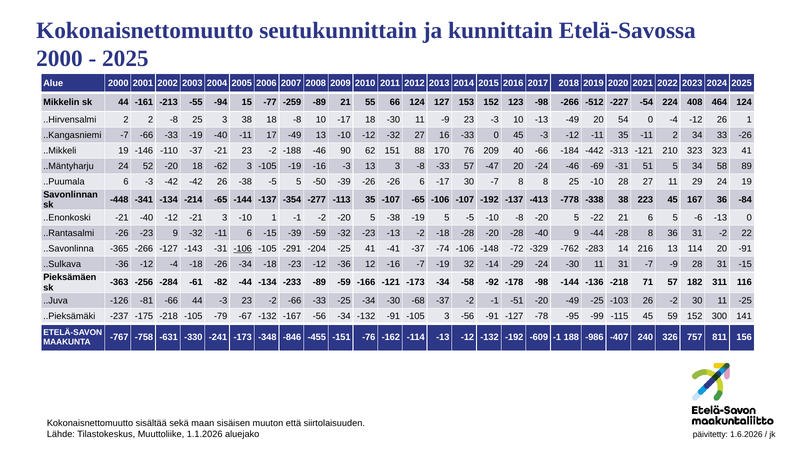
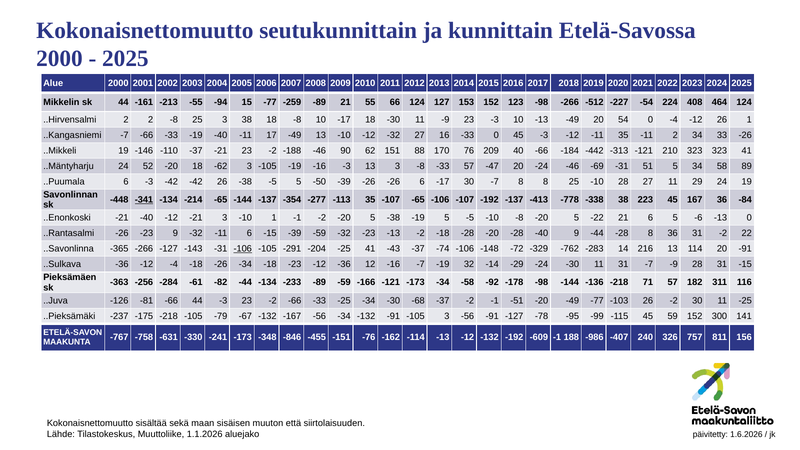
-341 underline: none -> present
-41: -41 -> -43
-49 -25: -25 -> -77
